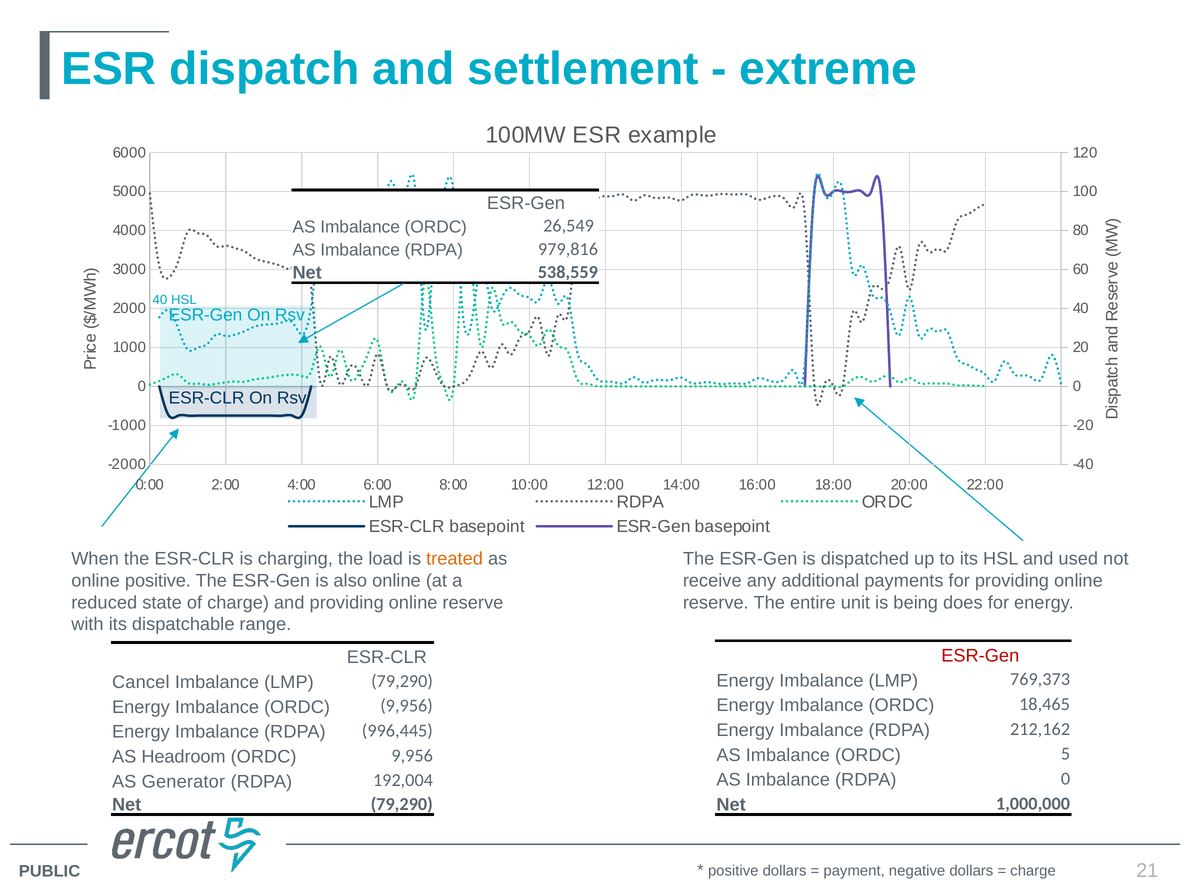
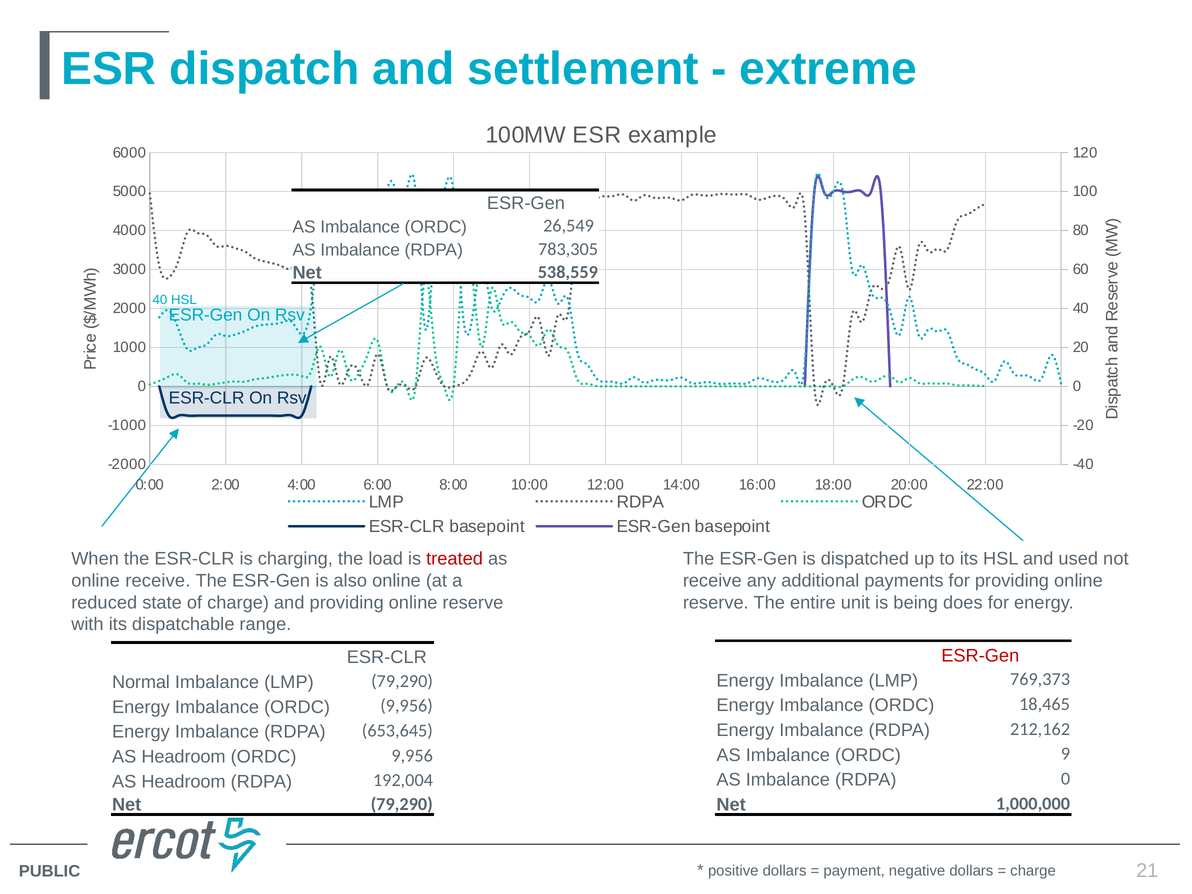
979,816: 979,816 -> 783,305
treated colour: orange -> red
online positive: positive -> receive
Cancel: Cancel -> Normal
996,445: 996,445 -> 653,645
5: 5 -> 9
Generator at (183, 782): Generator -> Headroom
